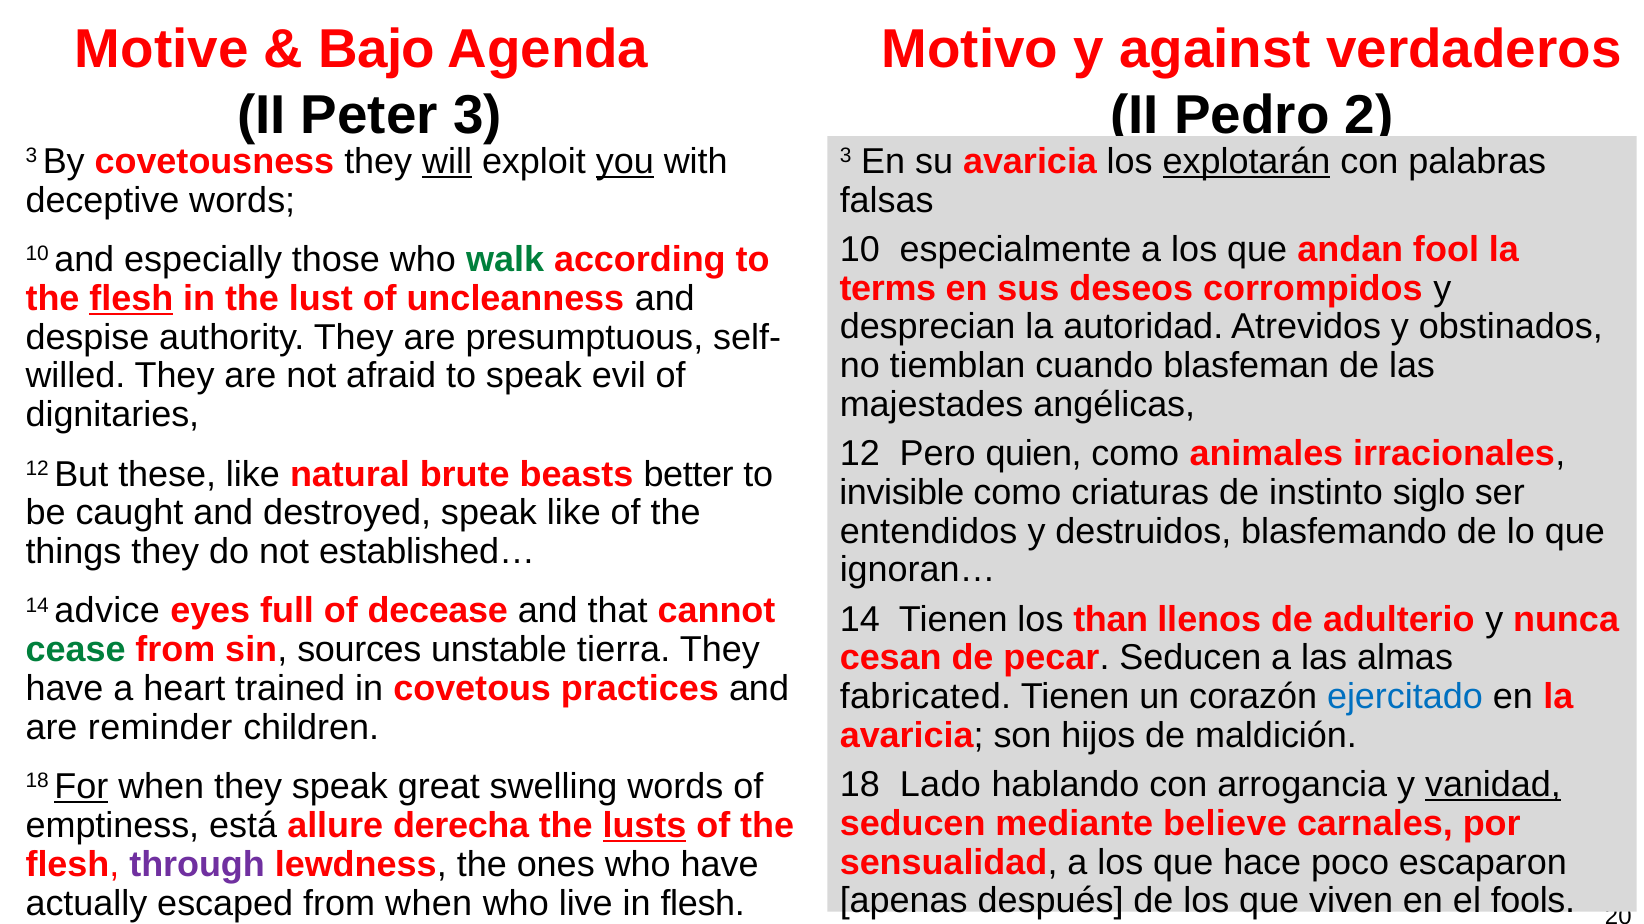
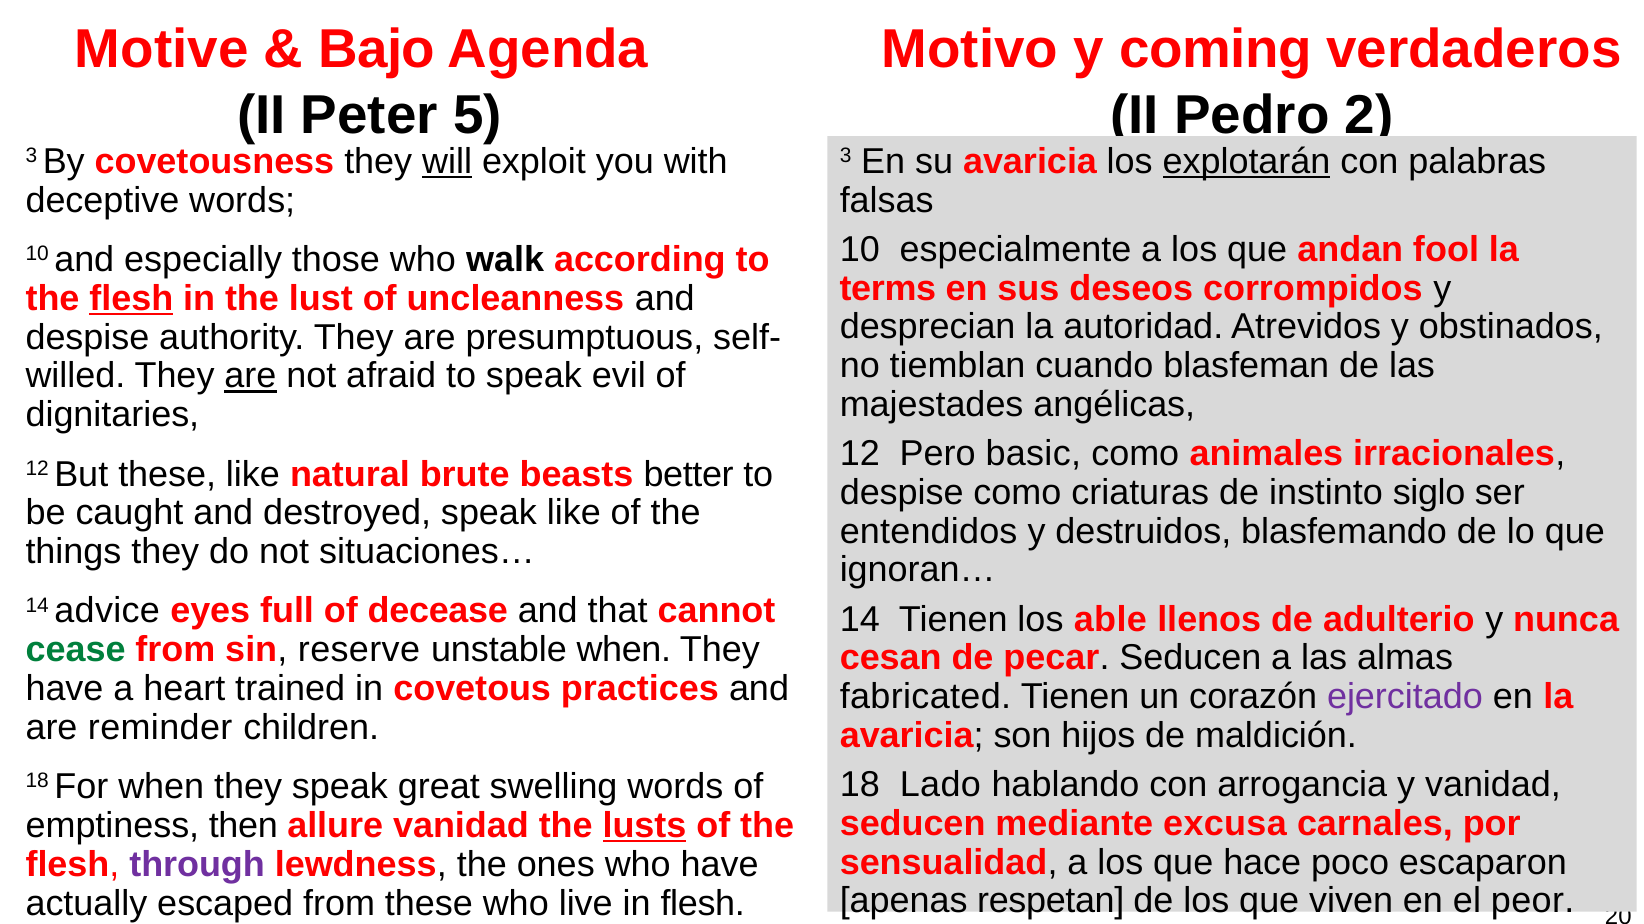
against: against -> coming
Peter 3: 3 -> 5
you underline: present -> none
walk colour: green -> black
are at (250, 376) underline: none -> present
quien: quien -> basic
invisible at (902, 493): invisible -> despise
established…: established… -> situaciones…
than: than -> able
sources: sources -> reserve
unstable tierra: tierra -> when
ejercitado colour: blue -> purple
vanidad at (1493, 785) underline: present -> none
For underline: present -> none
believe: believe -> excusa
está: está -> then
allure derecha: derecha -> vanidad
después: después -> respetan
fools: fools -> peor
from when: when -> these
